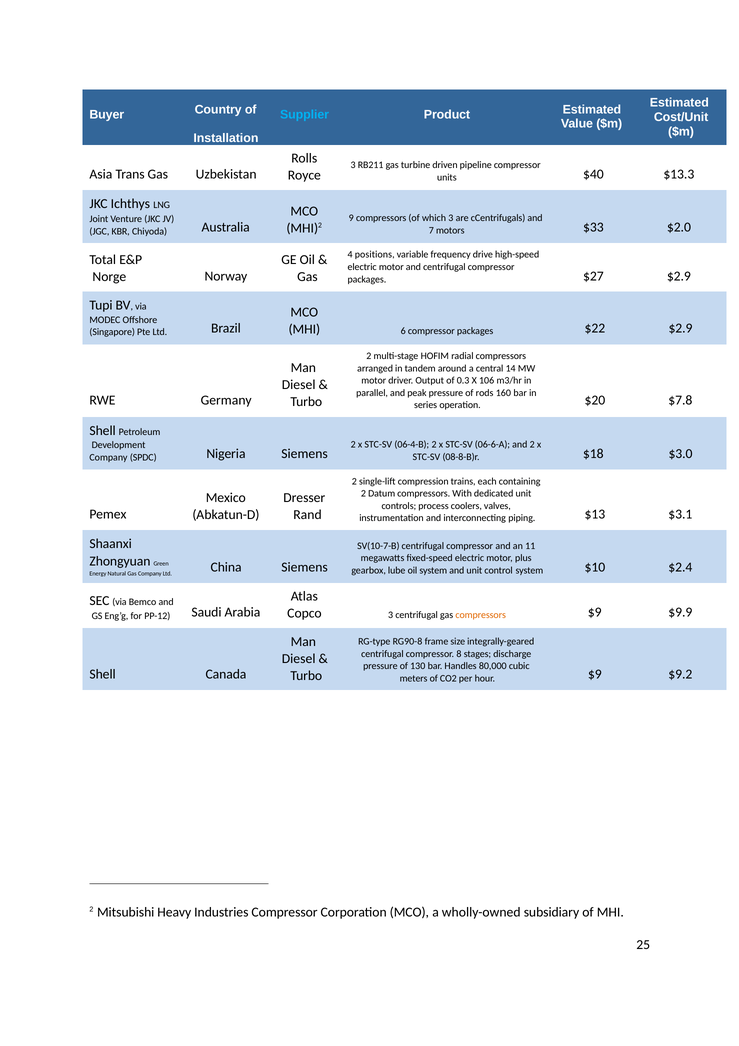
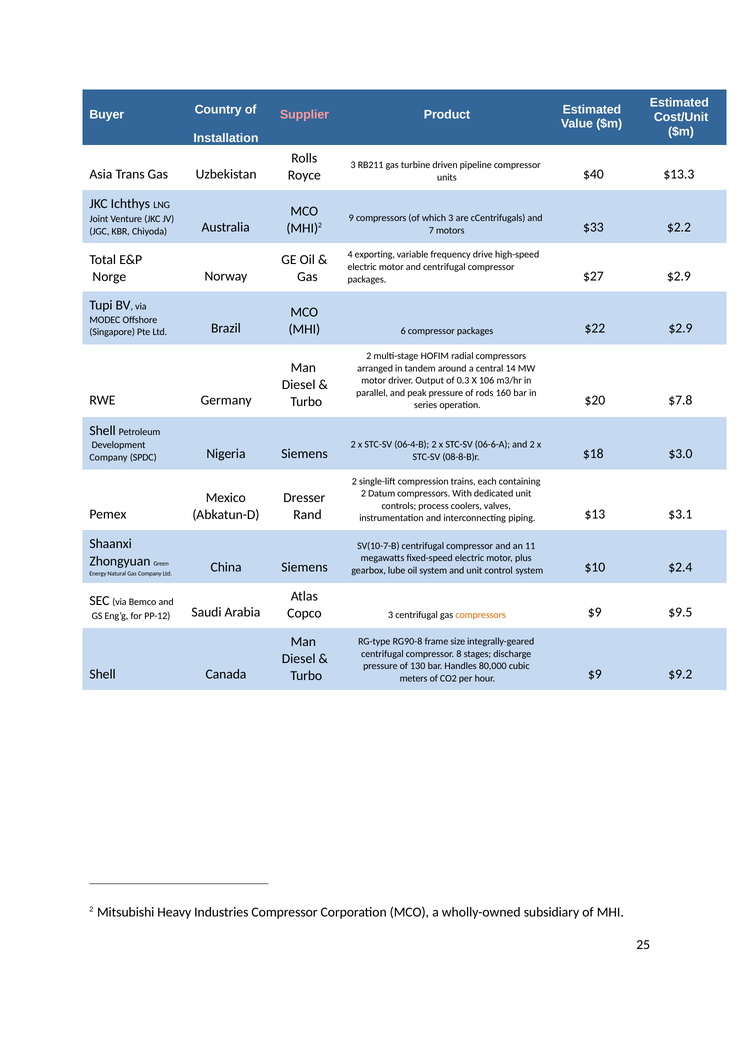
Supplier colour: light blue -> pink
$2.0: $2.0 -> $2.2
positions: positions -> exporting
$9.9: $9.9 -> $9.5
